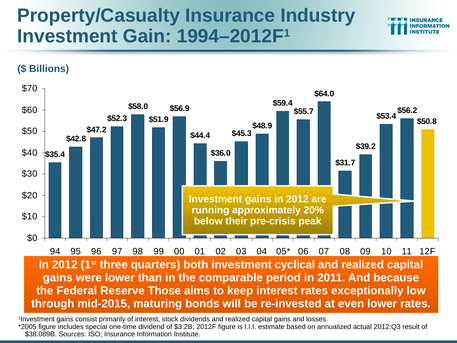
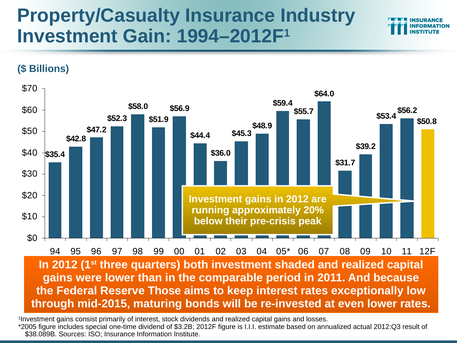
cyclical: cyclical -> shaded
